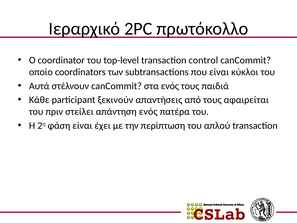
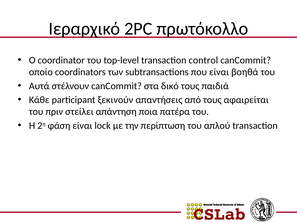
κύκλοι: κύκλοι -> βοηθά
στα ενός: ενός -> δικό
απάντηση ενός: ενός -> ποια
έχει: έχει -> lock
